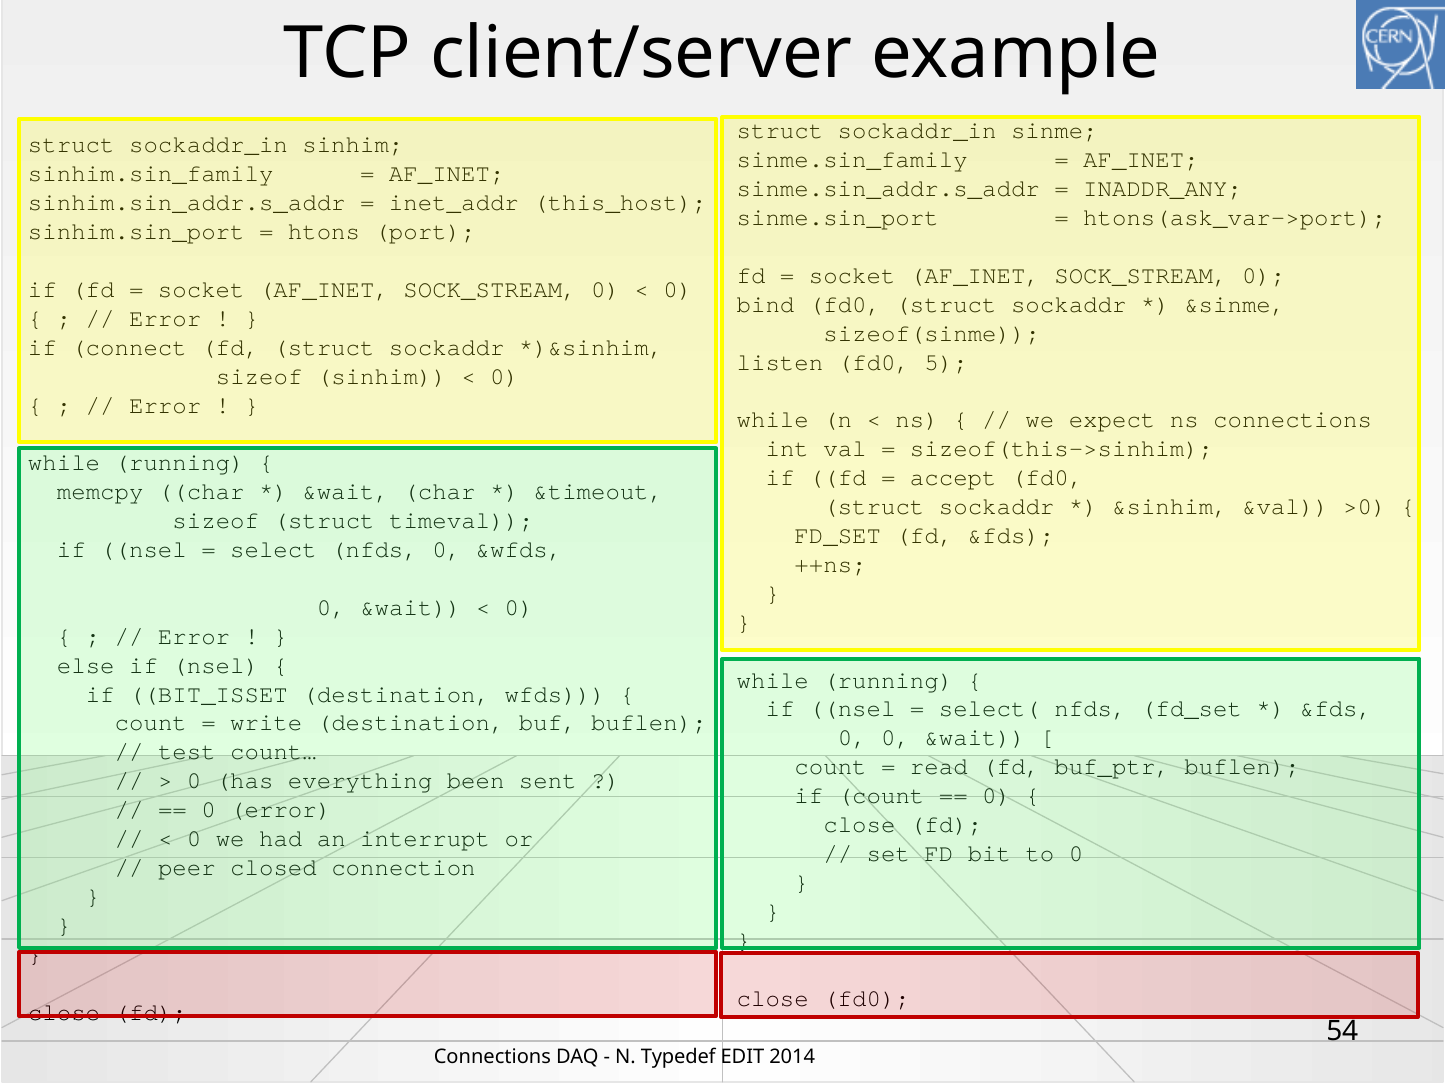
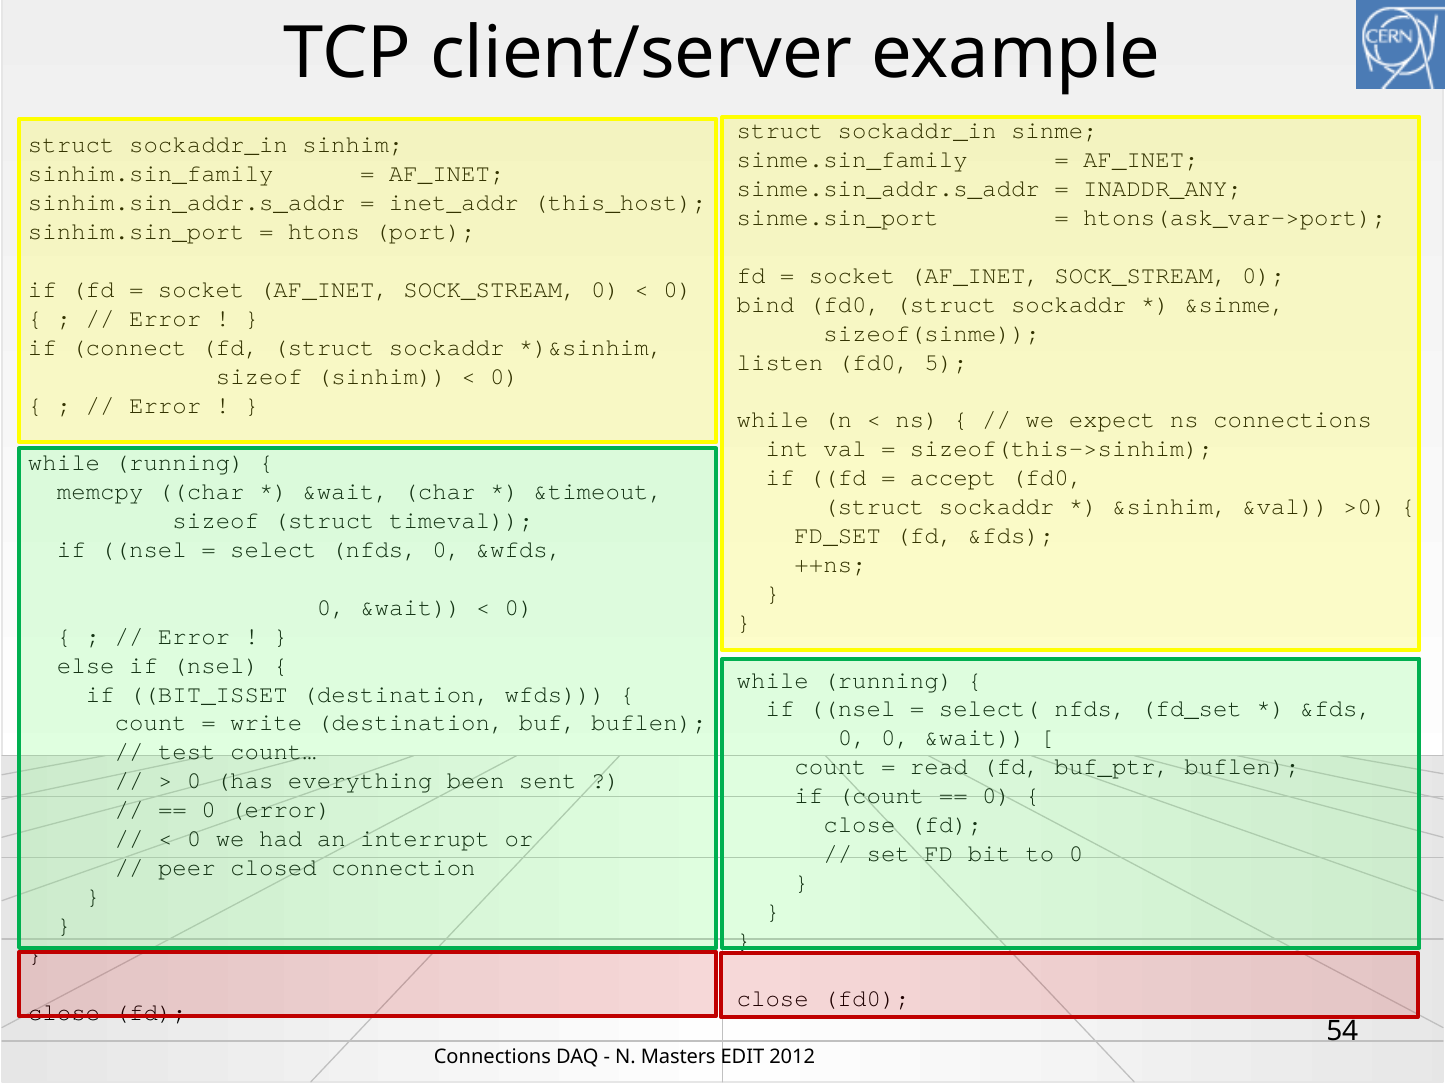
Typedef: Typedef -> Masters
2014: 2014 -> 2012
